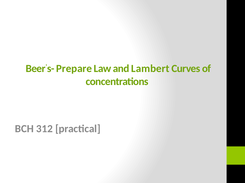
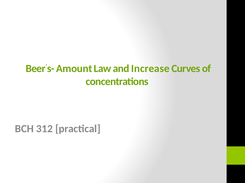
Prepare: Prepare -> Amount
Lambert: Lambert -> Increase
